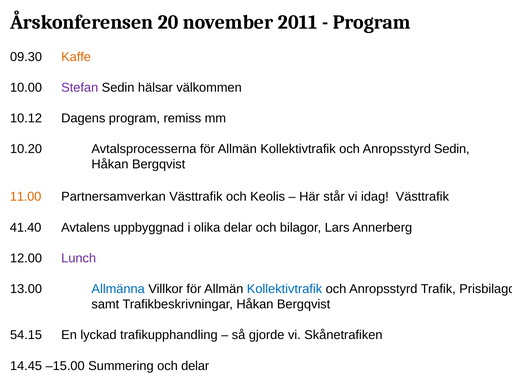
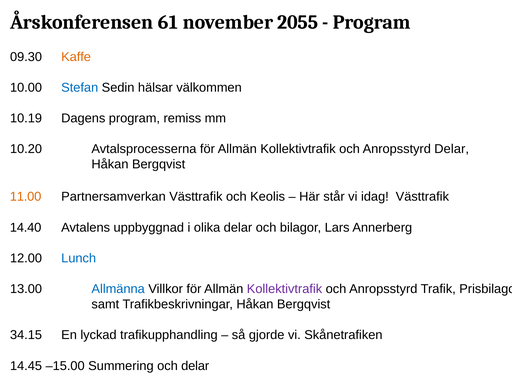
20: 20 -> 61
2011: 2011 -> 2055
Stefan colour: purple -> blue
10.12: 10.12 -> 10.19
Anropsstyrd Sedin: Sedin -> Delar
41.40: 41.40 -> 14.40
Lunch colour: purple -> blue
Kollektivtrafik at (284, 289) colour: blue -> purple
54.15: 54.15 -> 34.15
